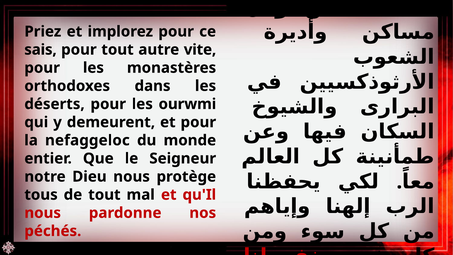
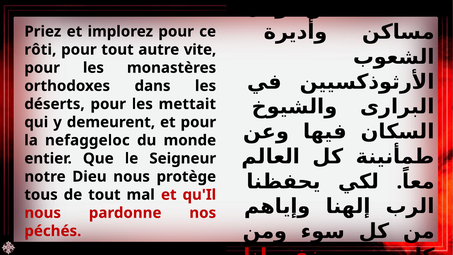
sais: sais -> rôti
ourwmi: ourwmi -> mettait
